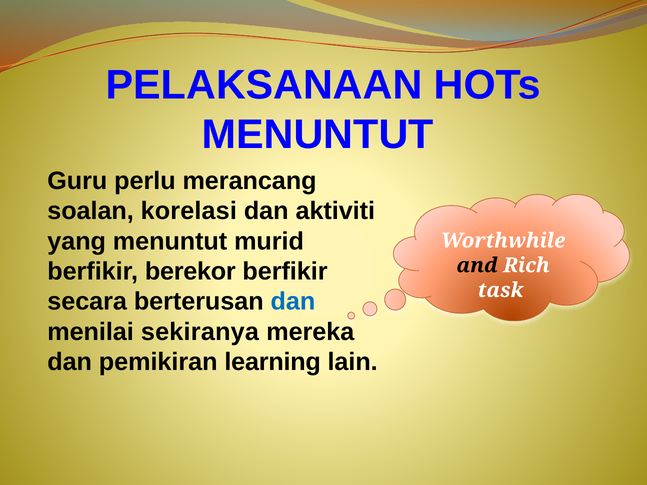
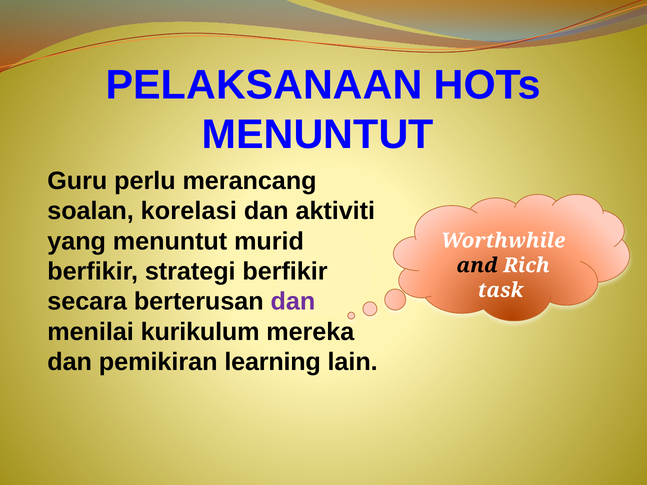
berekor: berekor -> strategi
dan at (293, 302) colour: blue -> purple
sekiranya: sekiranya -> kurikulum
